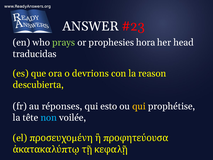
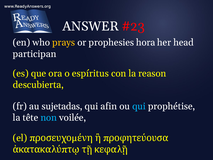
prays colour: light green -> yellow
traducidas: traducidas -> participan
devrions: devrions -> espíritus
réponses: réponses -> sujetadas
esto: esto -> afin
qui at (139, 106) colour: yellow -> light blue
